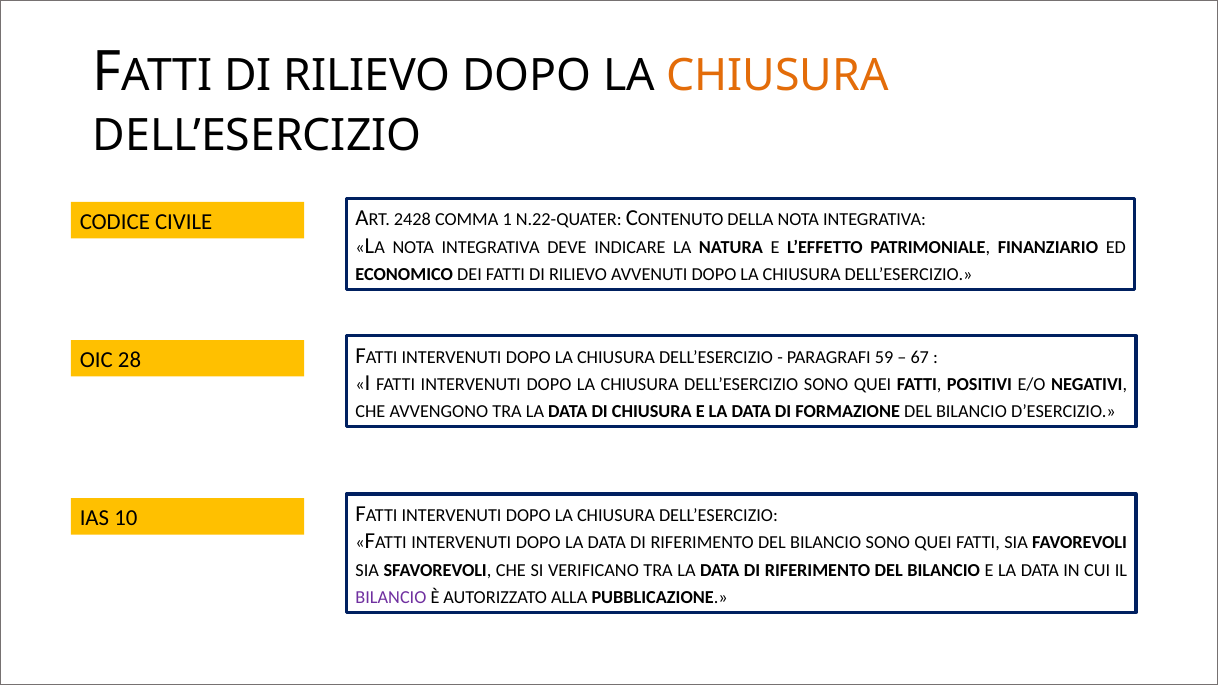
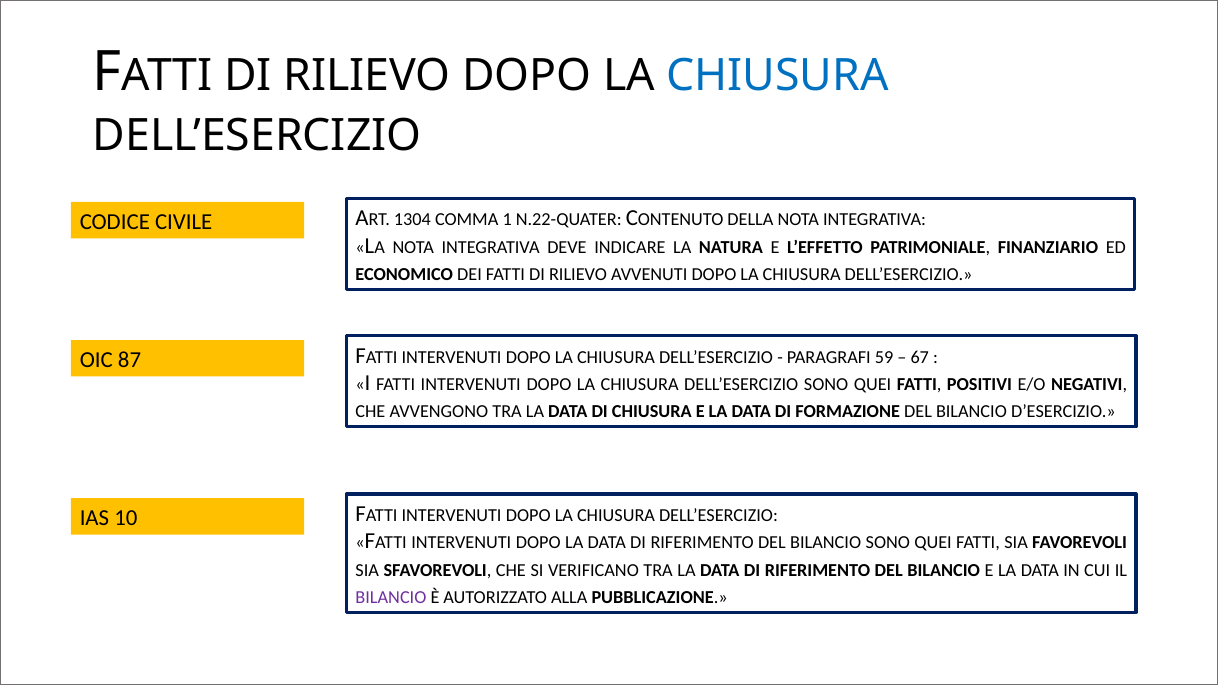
CHIUSURA at (777, 76) colour: orange -> blue
2428: 2428 -> 1304
28: 28 -> 87
